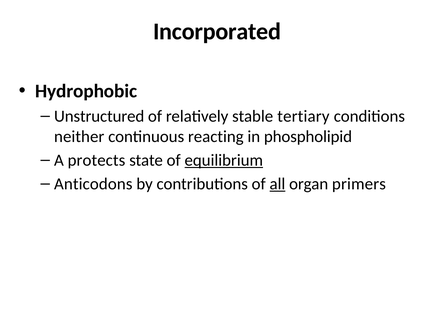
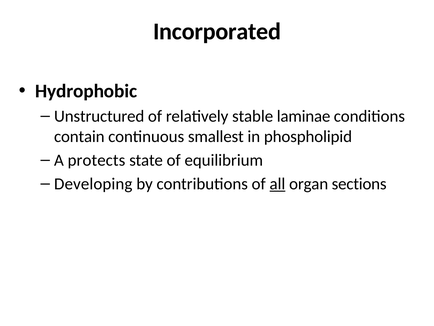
tertiary: tertiary -> laminae
neither: neither -> contain
reacting: reacting -> smallest
equilibrium underline: present -> none
Anticodons: Anticodons -> Developing
primers: primers -> sections
